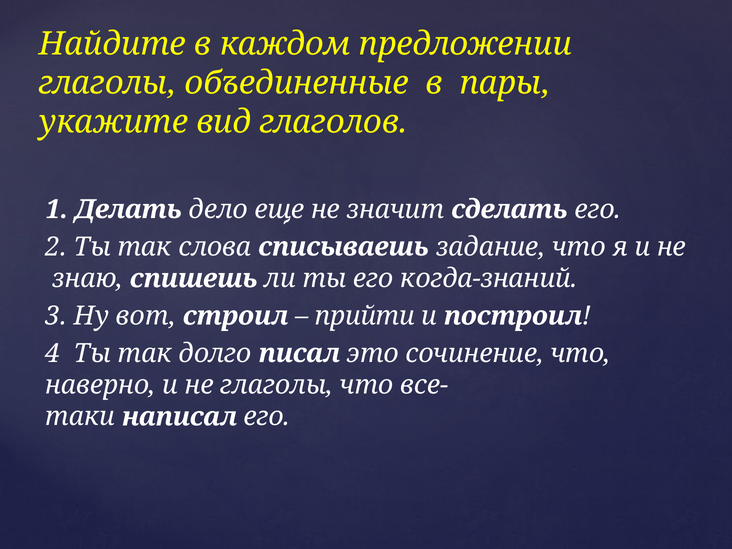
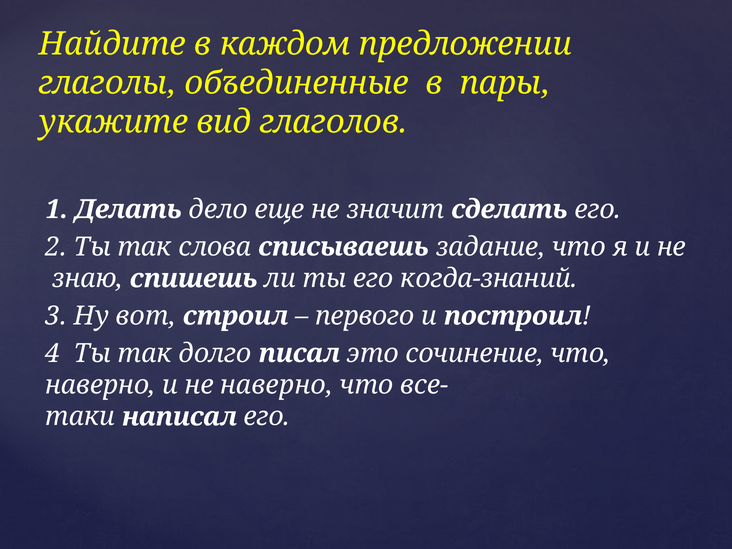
прийти: прийти -> первого
не глаголы: глаголы -> наверно
